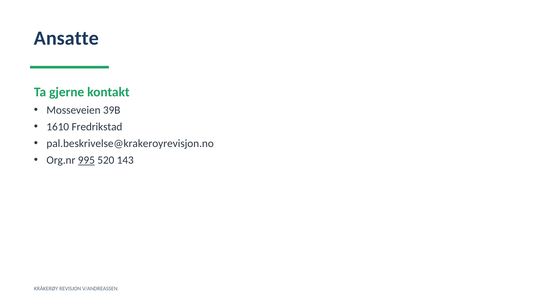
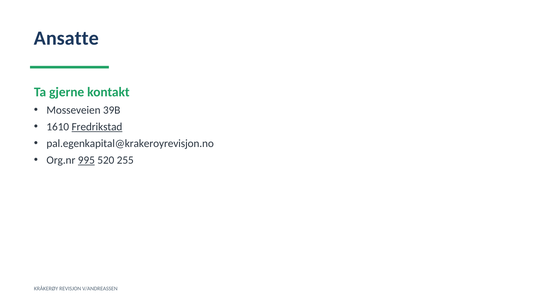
Fredrikstad underline: none -> present
pal.beskrivelse@krakeroyrevisjon.no: pal.beskrivelse@krakeroyrevisjon.no -> pal.egenkapital@krakeroyrevisjon.no
143: 143 -> 255
